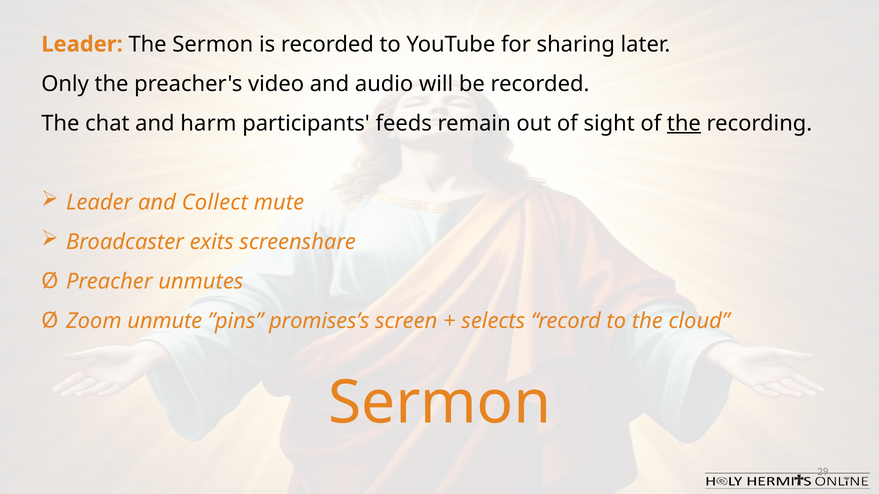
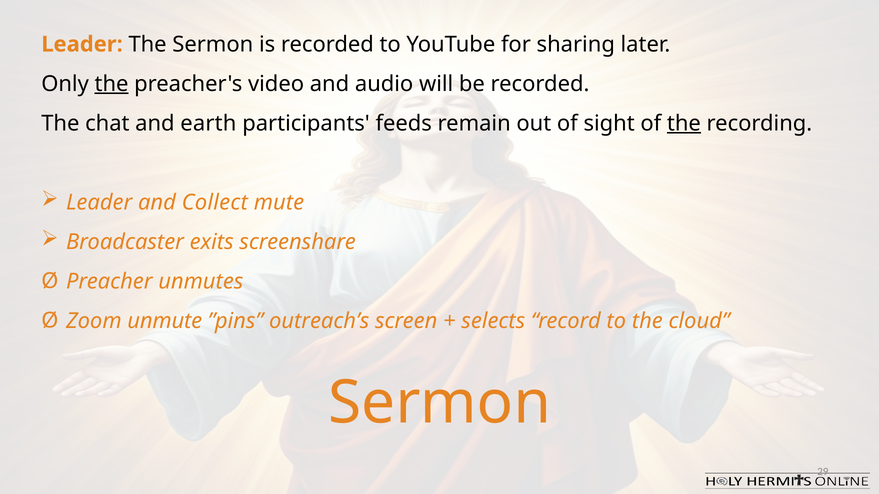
the at (112, 84) underline: none -> present
harm: harm -> earth
promises’s: promises’s -> outreach’s
